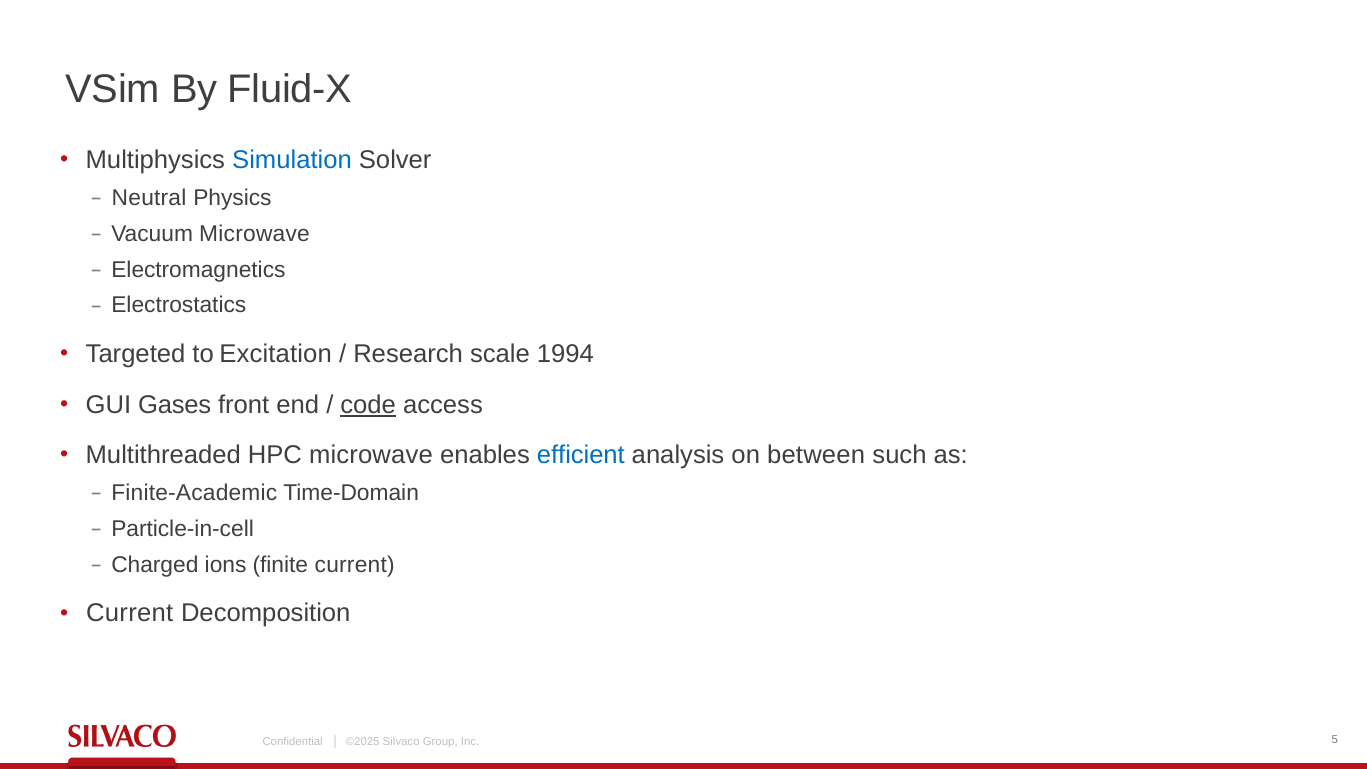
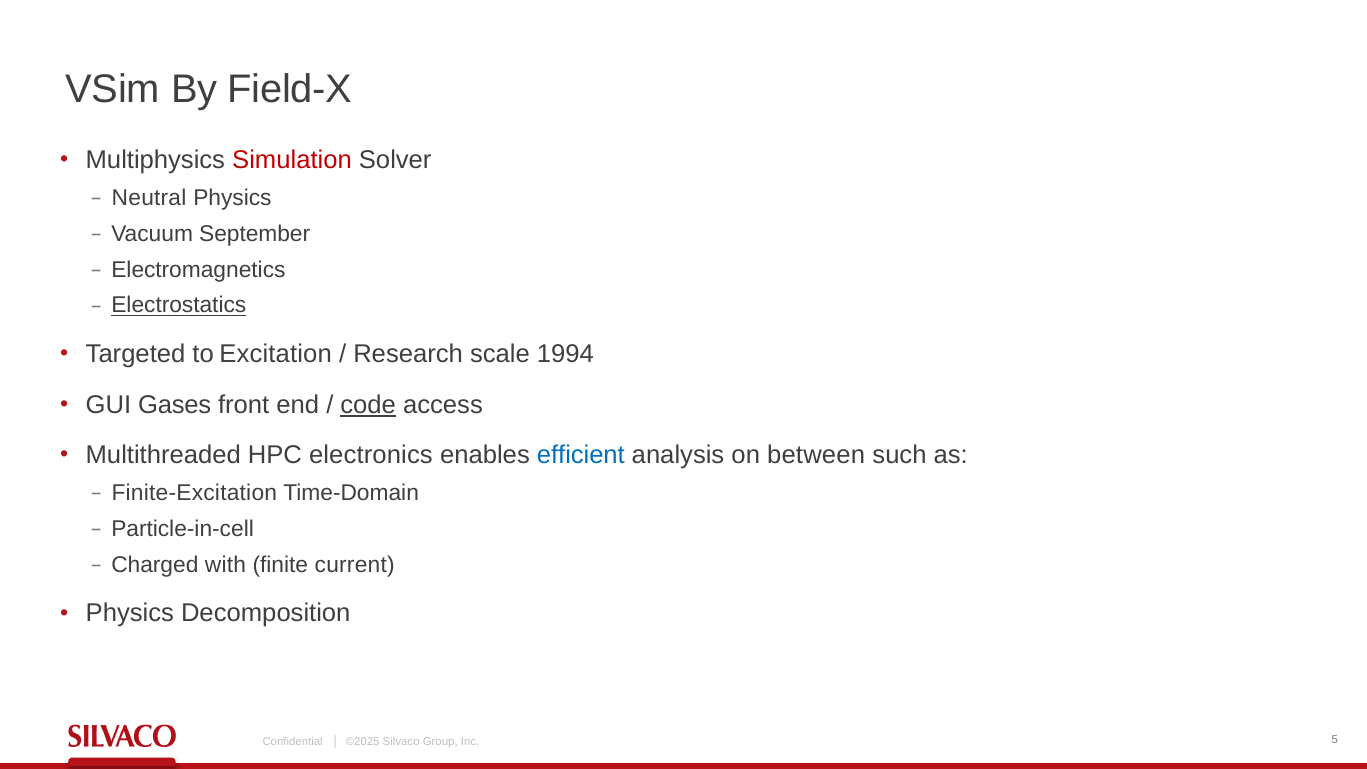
Fluid-X: Fluid-X -> Field-X
Simulation colour: blue -> red
Vacuum Microwave: Microwave -> September
Electrostatics underline: none -> present
HPC microwave: microwave -> electronics
Finite-Academic: Finite-Academic -> Finite-Excitation
ions: ions -> with
Current at (130, 614): Current -> Physics
